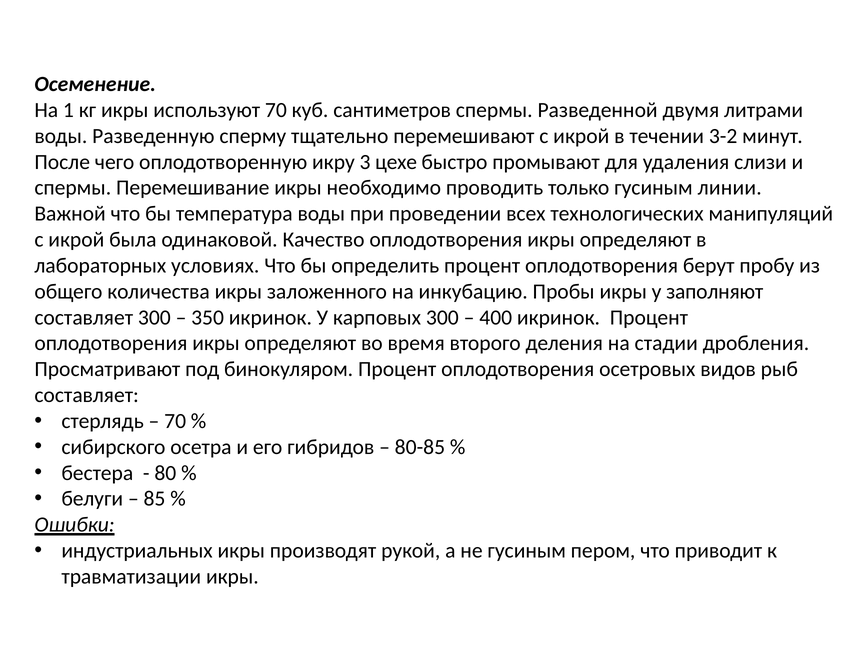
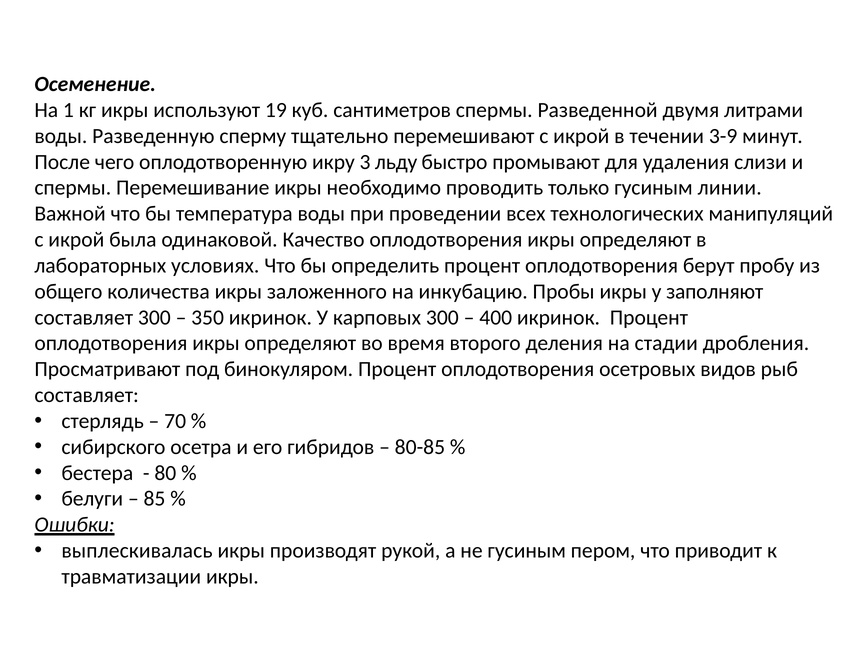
используют 70: 70 -> 19
3-2: 3-2 -> 3-9
цехе: цехе -> льду
индустриальных: индустриальных -> выплескивалась
